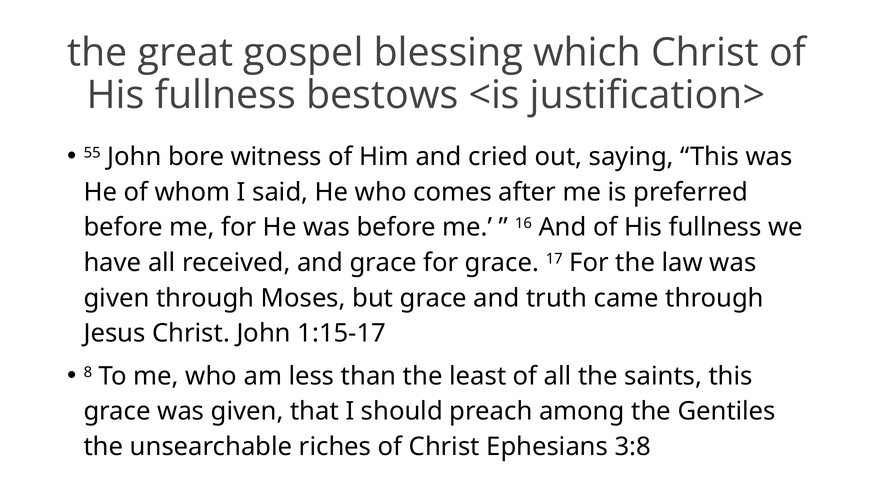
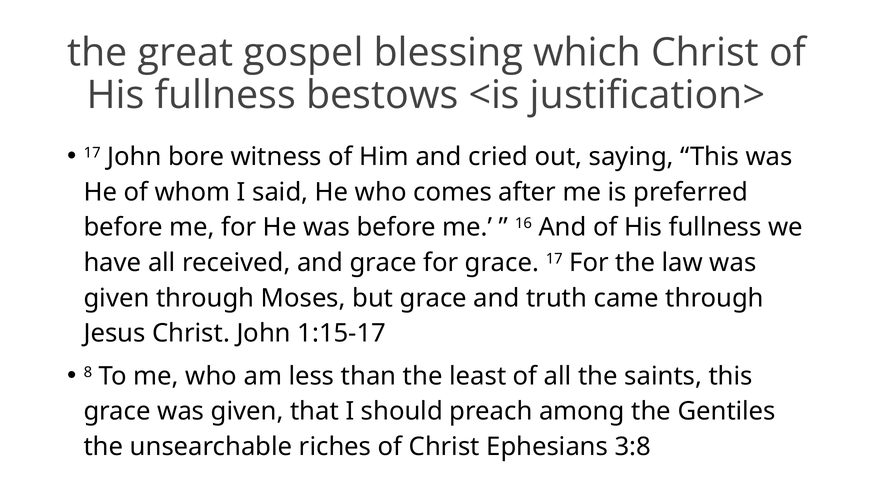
55 at (92, 153): 55 -> 17
